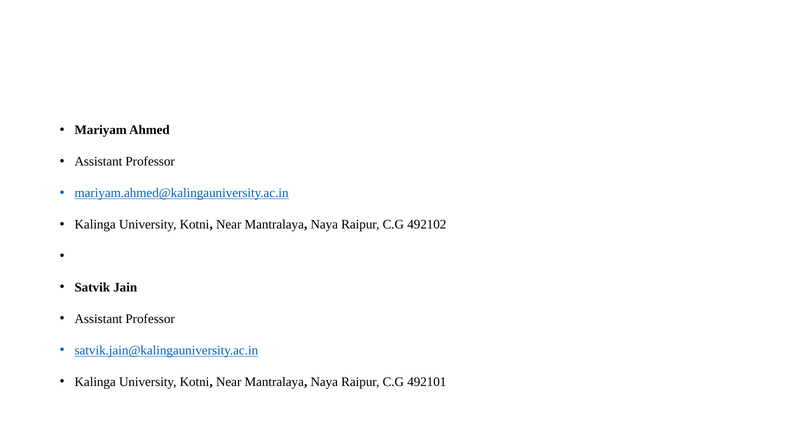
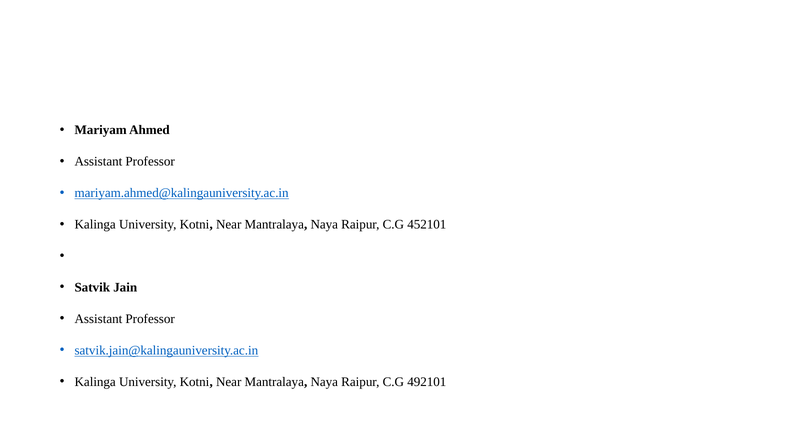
492102: 492102 -> 452101
